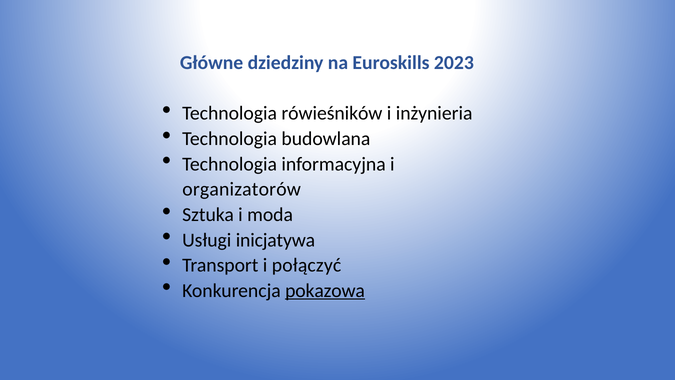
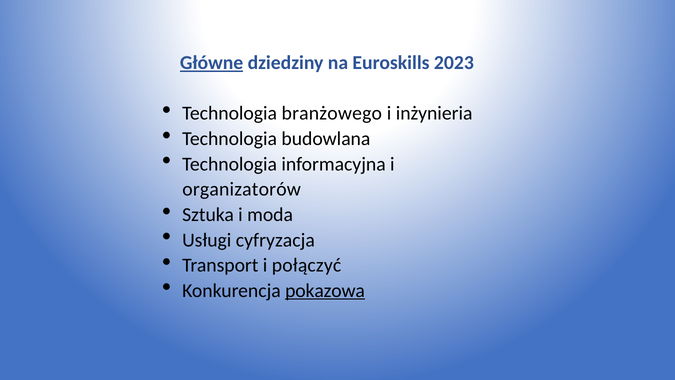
Główne underline: none -> present
rówieśników: rówieśników -> branżowego
inicjatywa: inicjatywa -> cyfryzacja
